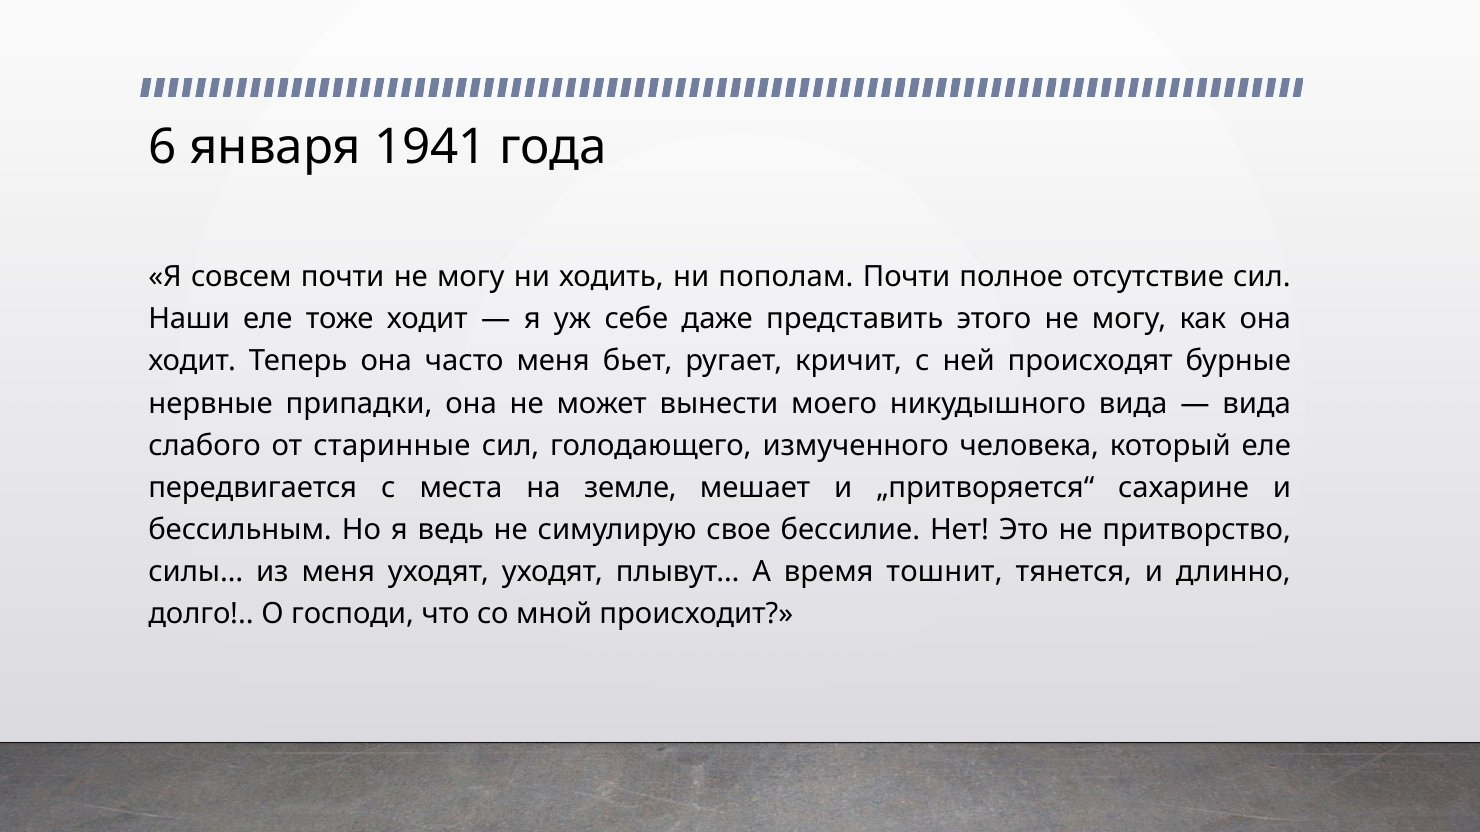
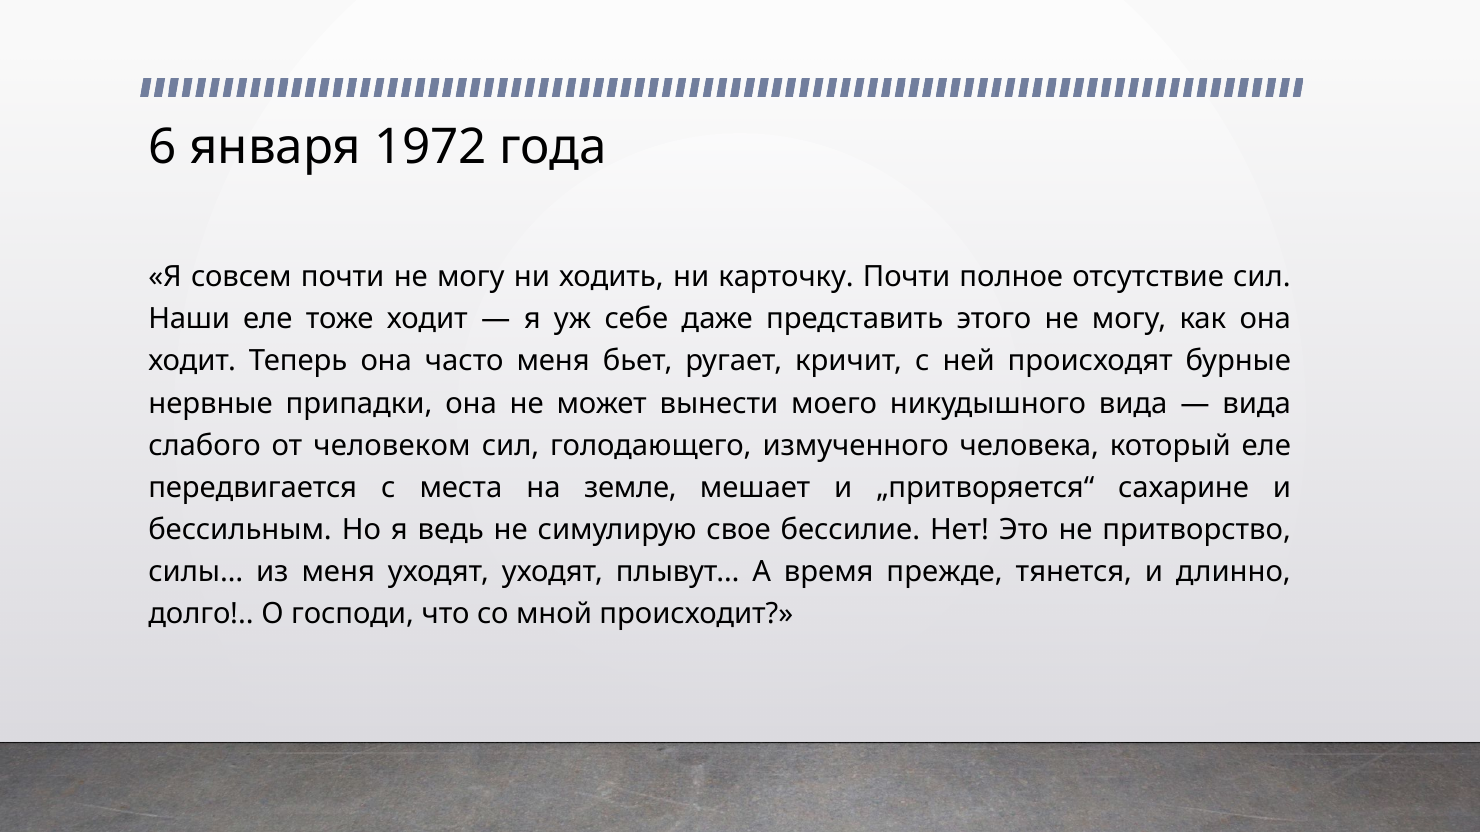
1941: 1941 -> 1972
пополам: пополам -> карточку
старинные: старинные -> человеком
тошнит: тошнит -> прежде
